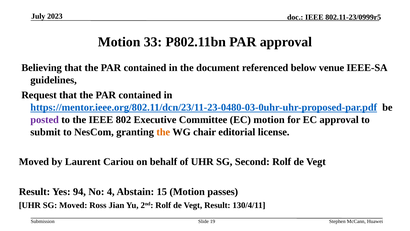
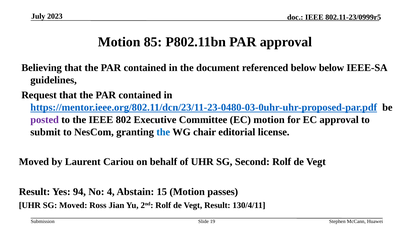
33: 33 -> 85
below venue: venue -> below
the at (163, 132) colour: orange -> blue
